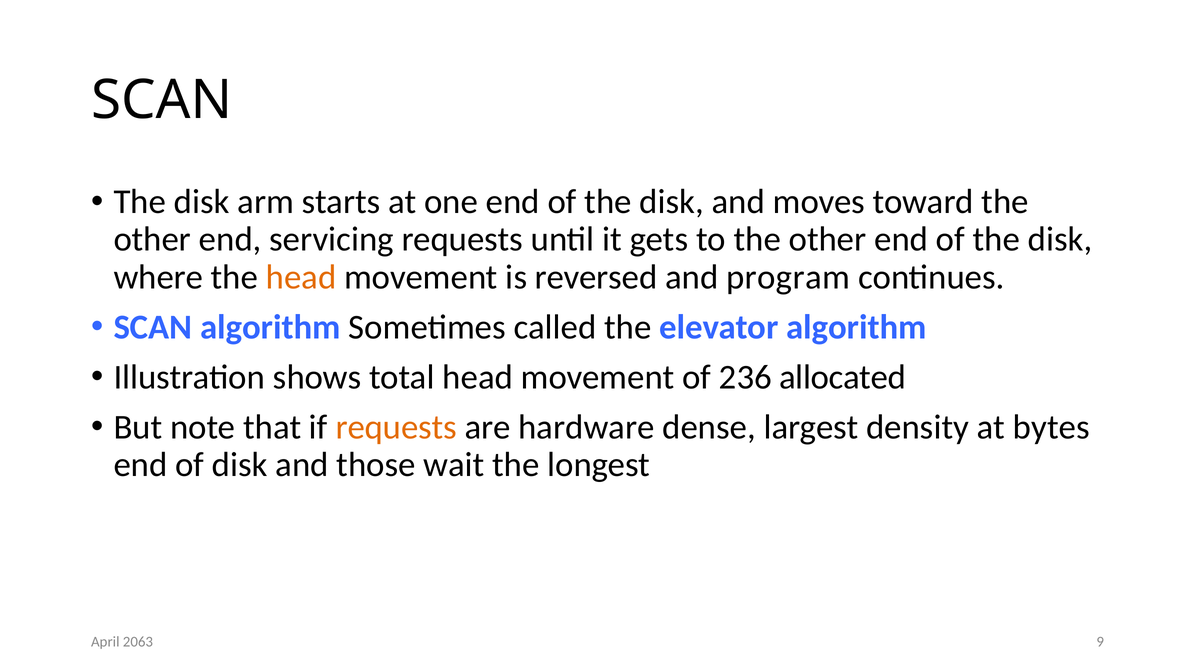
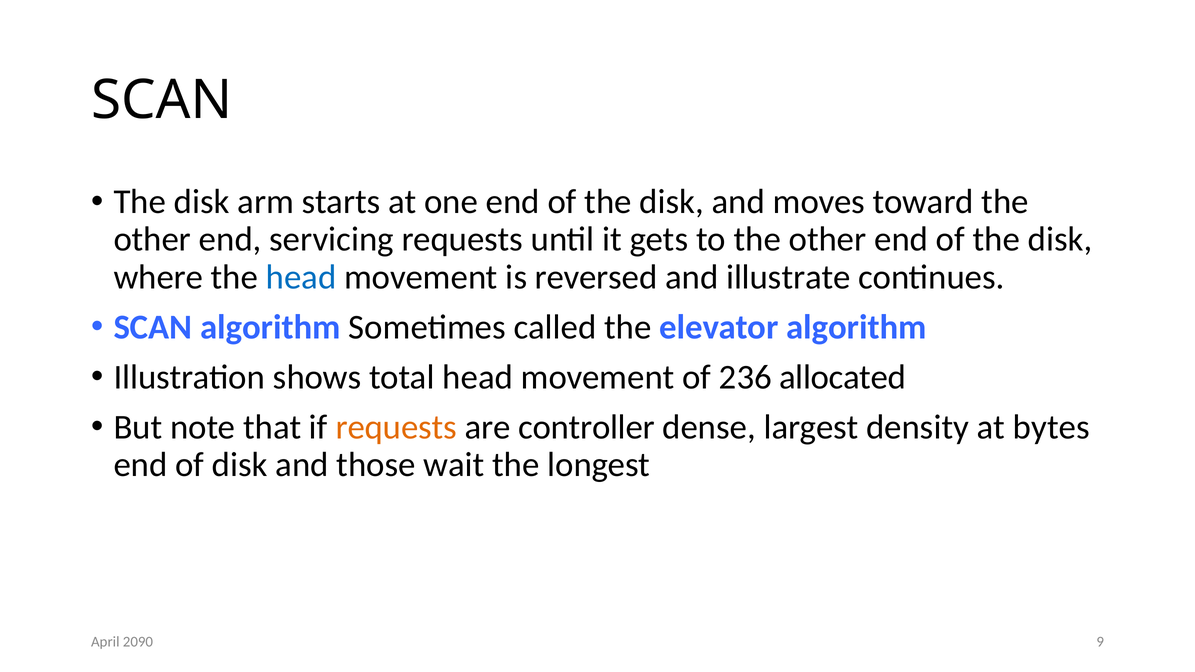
head at (301, 277) colour: orange -> blue
program: program -> illustrate
hardware: hardware -> controller
2063: 2063 -> 2090
